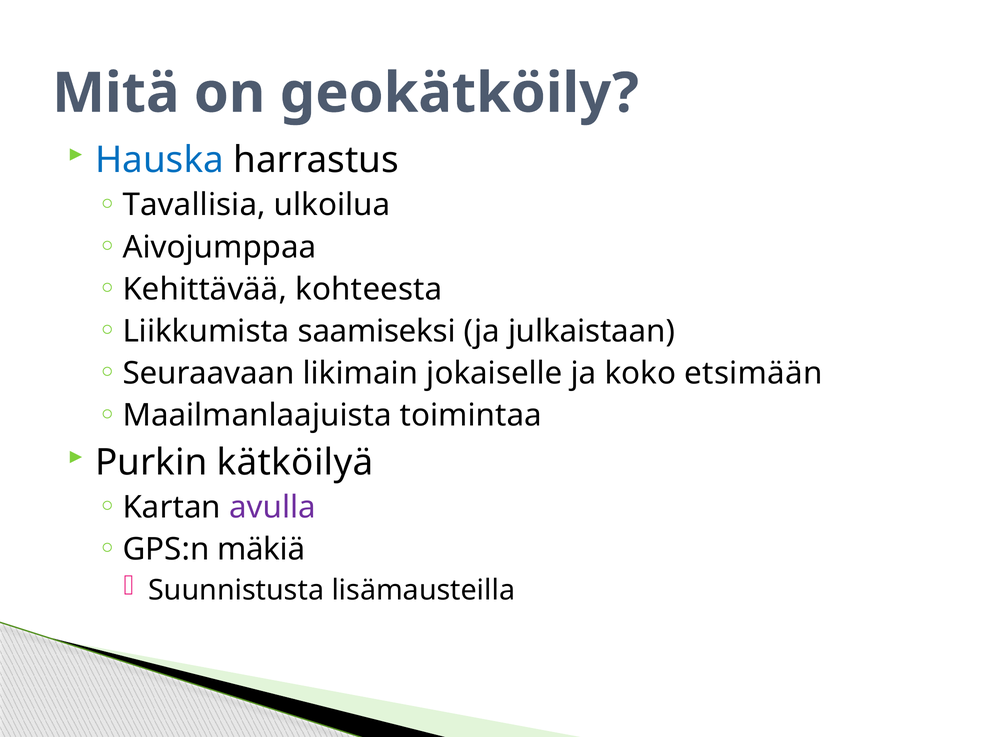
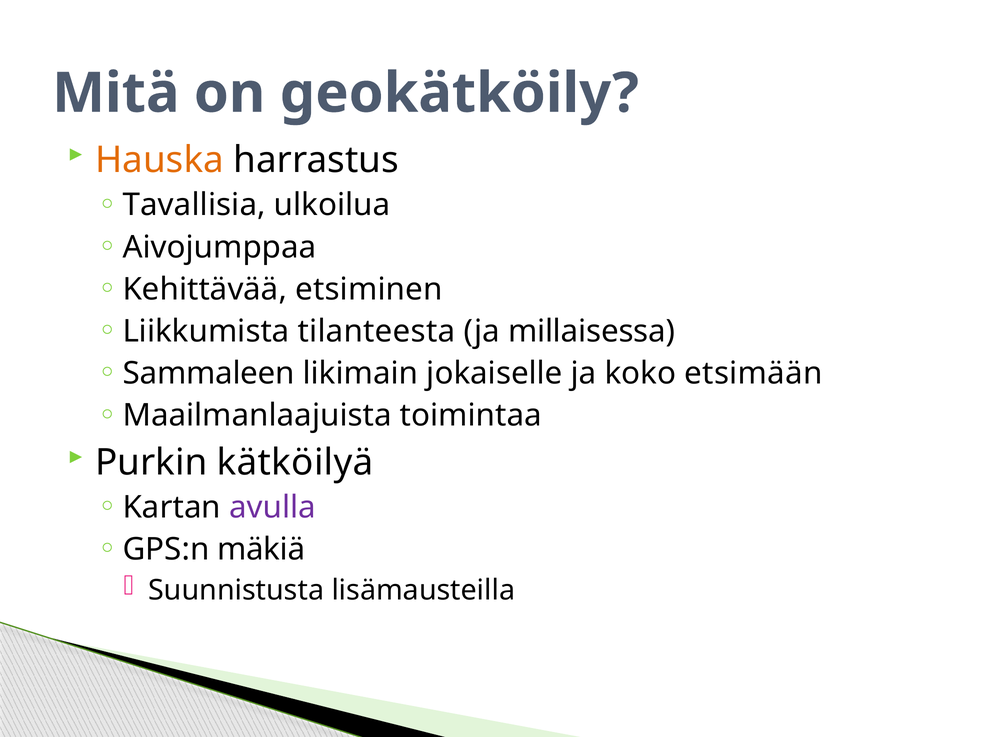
Hauska colour: blue -> orange
kohteesta: kohteesta -> etsiminen
saamiseksi: saamiseksi -> tilanteesta
julkaistaan: julkaistaan -> millaisessa
Seuraavaan: Seuraavaan -> Sammaleen
